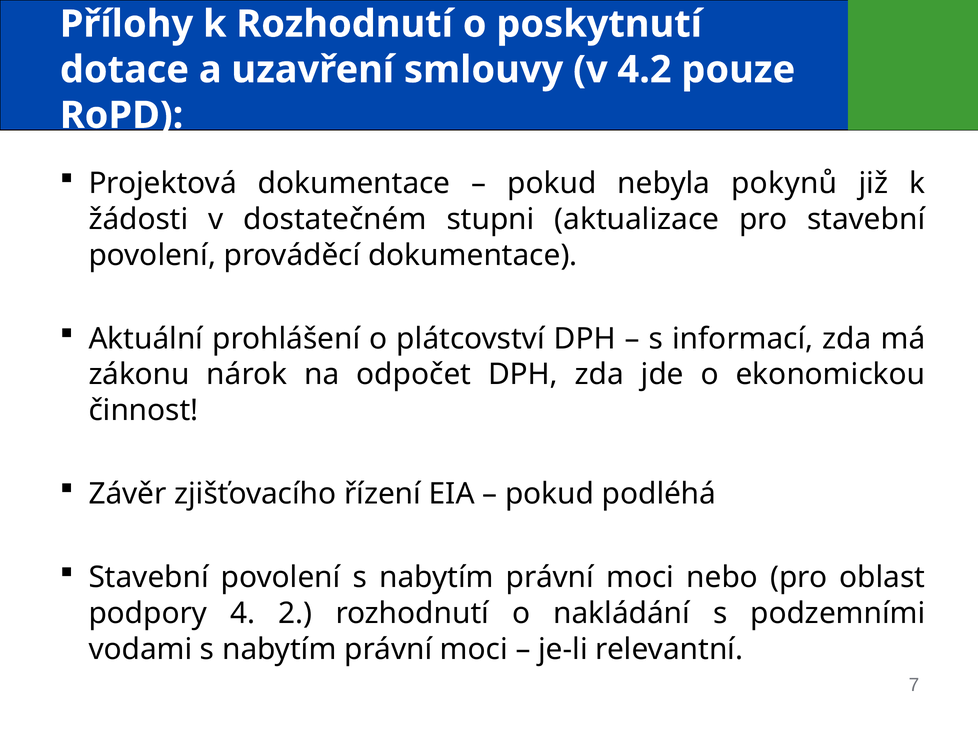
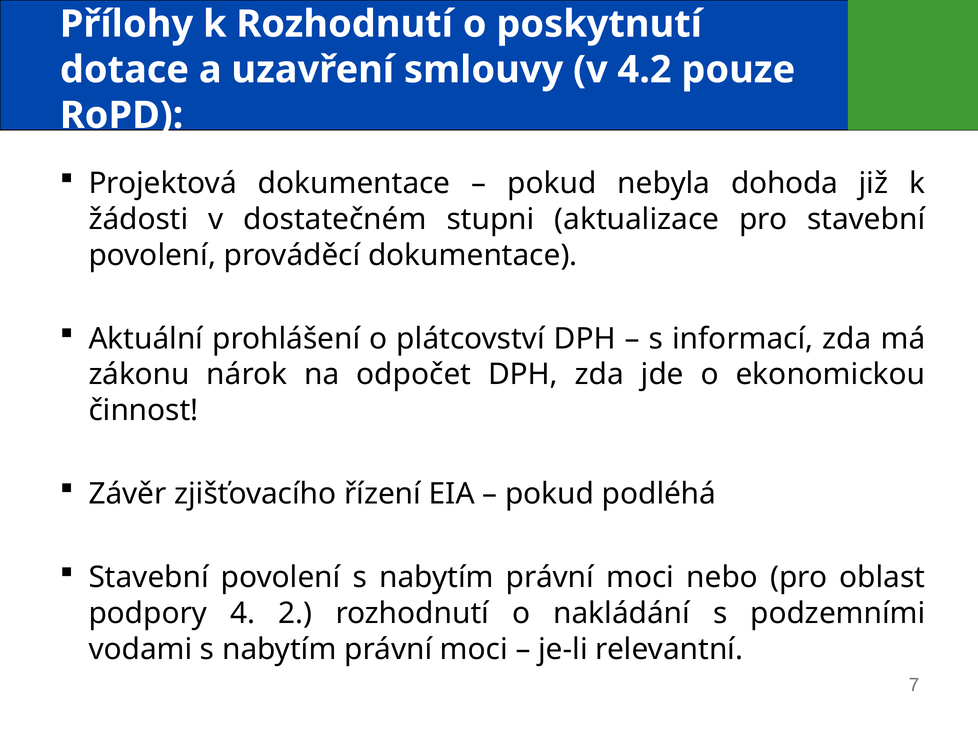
pokynů: pokynů -> dohoda
